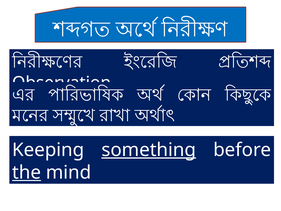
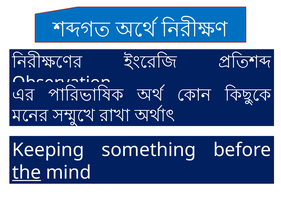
something underline: present -> none
